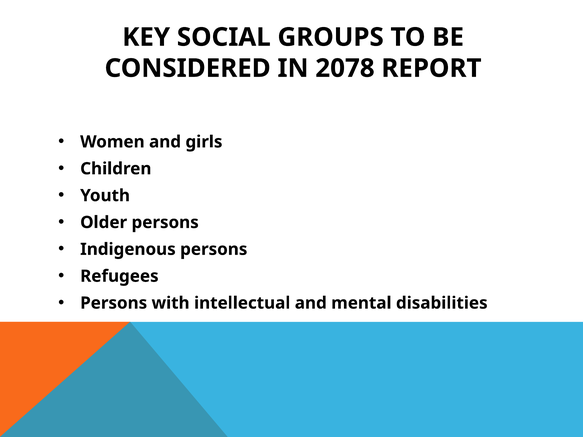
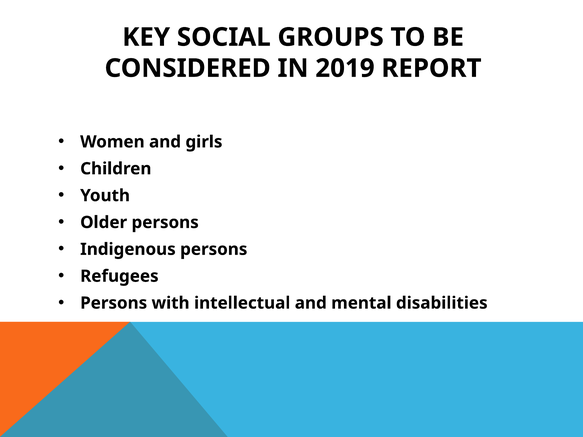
2078: 2078 -> 2019
